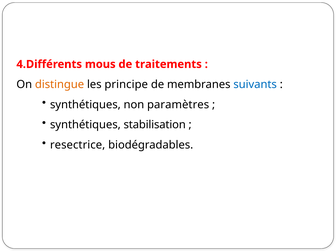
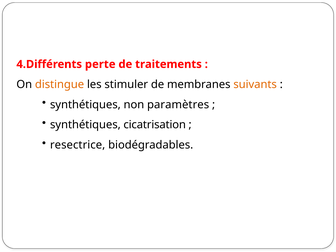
mous: mous -> perte
principe: principe -> stimuler
suivants colour: blue -> orange
stabilisation: stabilisation -> cicatrisation
